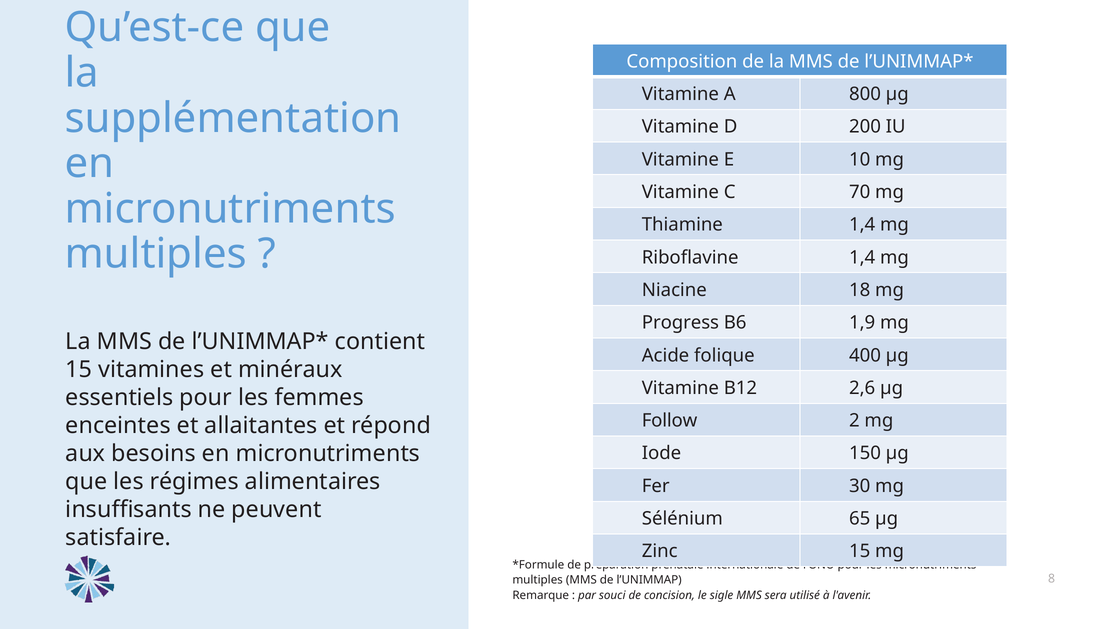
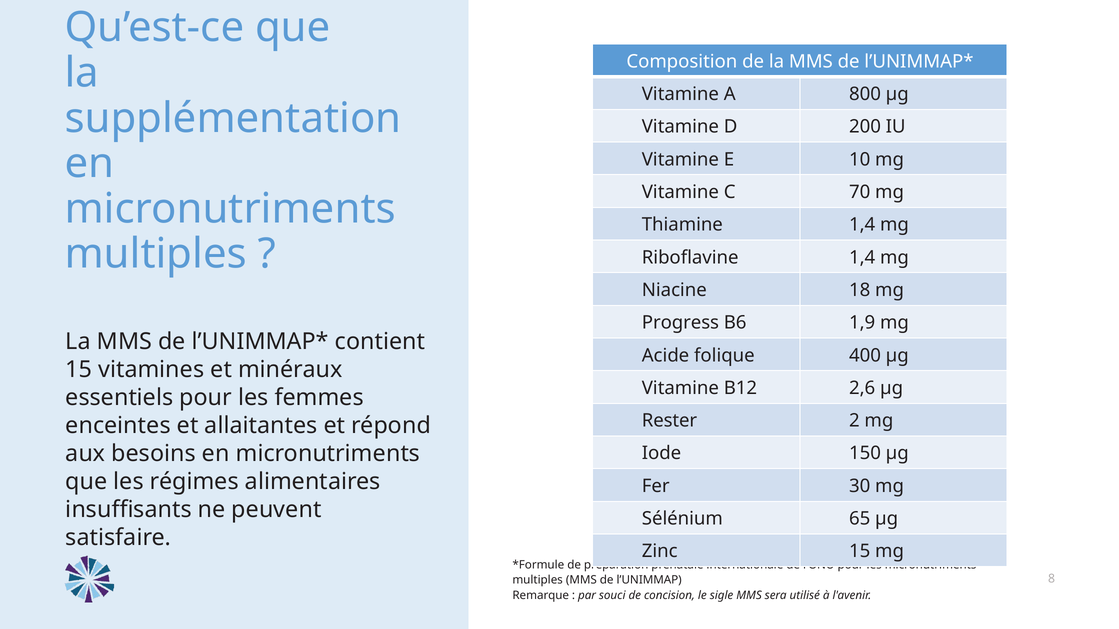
Follow: Follow -> Rester
